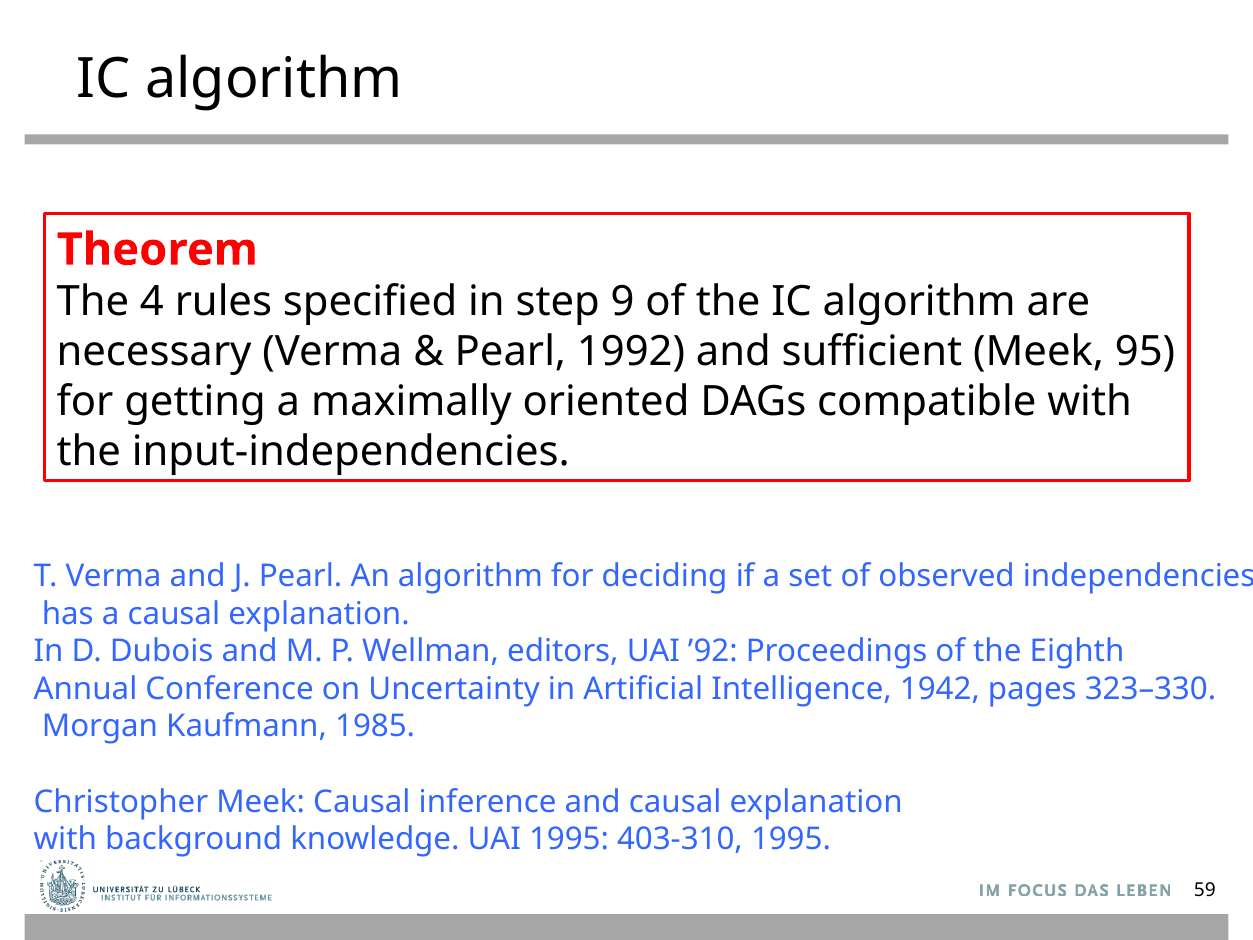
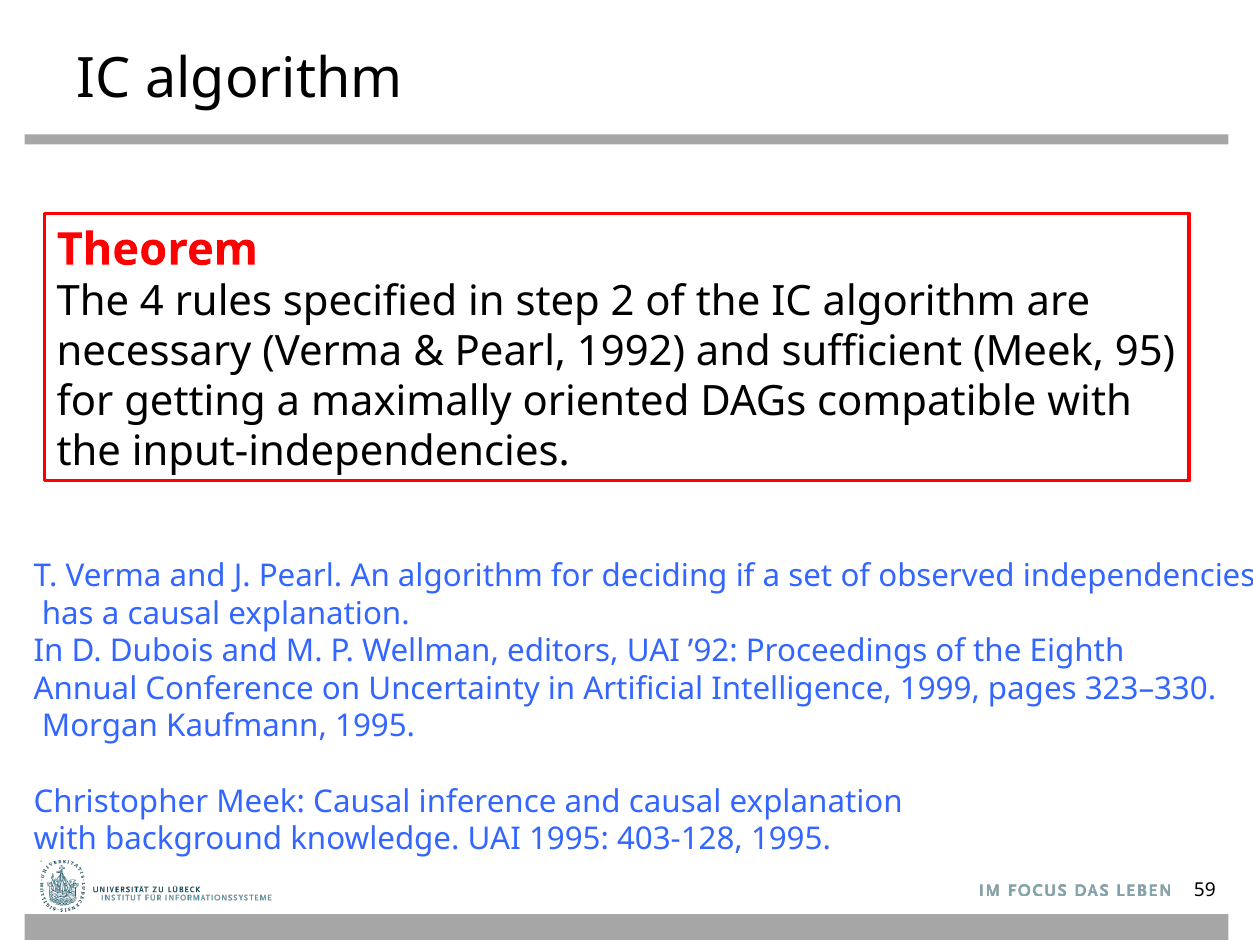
9: 9 -> 2
1942: 1942 -> 1999
Kaufmann 1985: 1985 -> 1995
403-310: 403-310 -> 403-128
